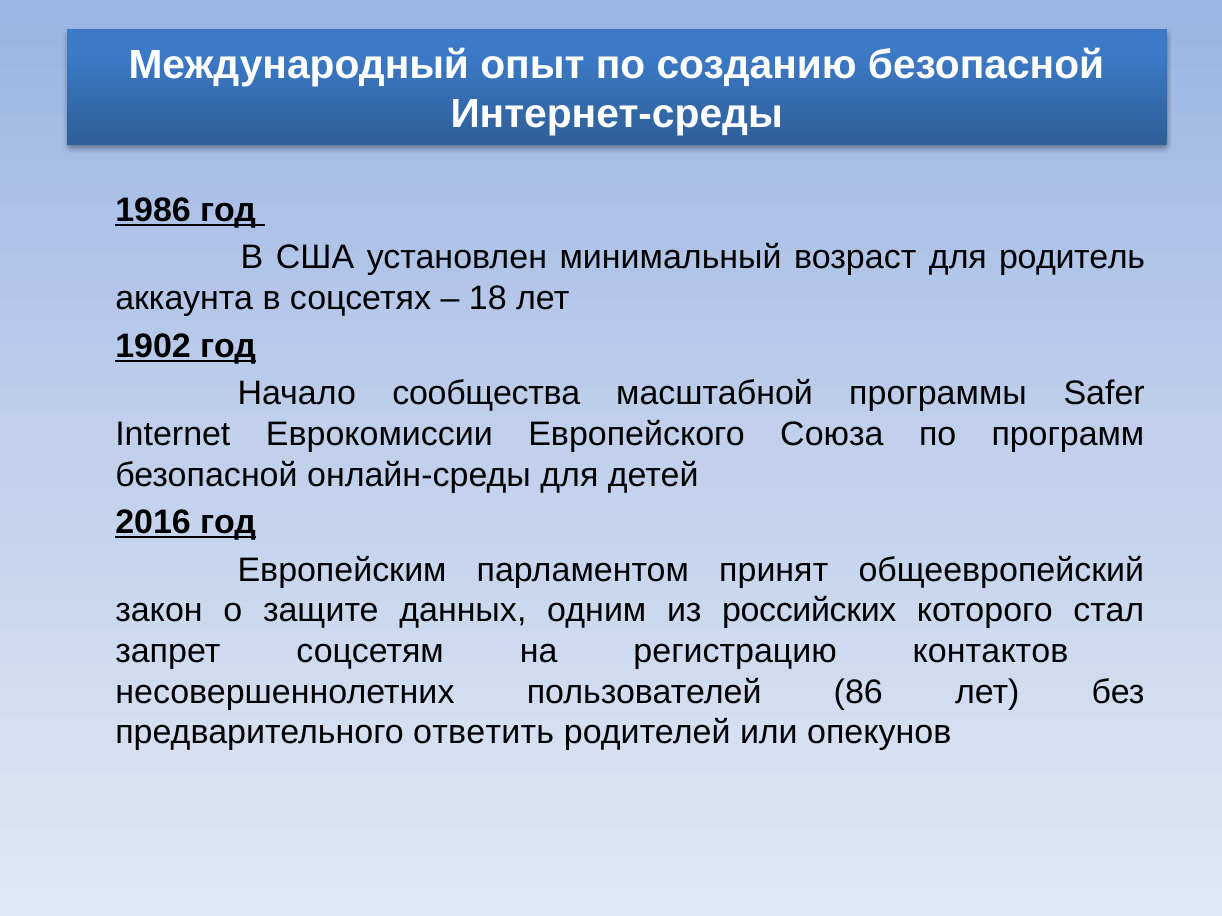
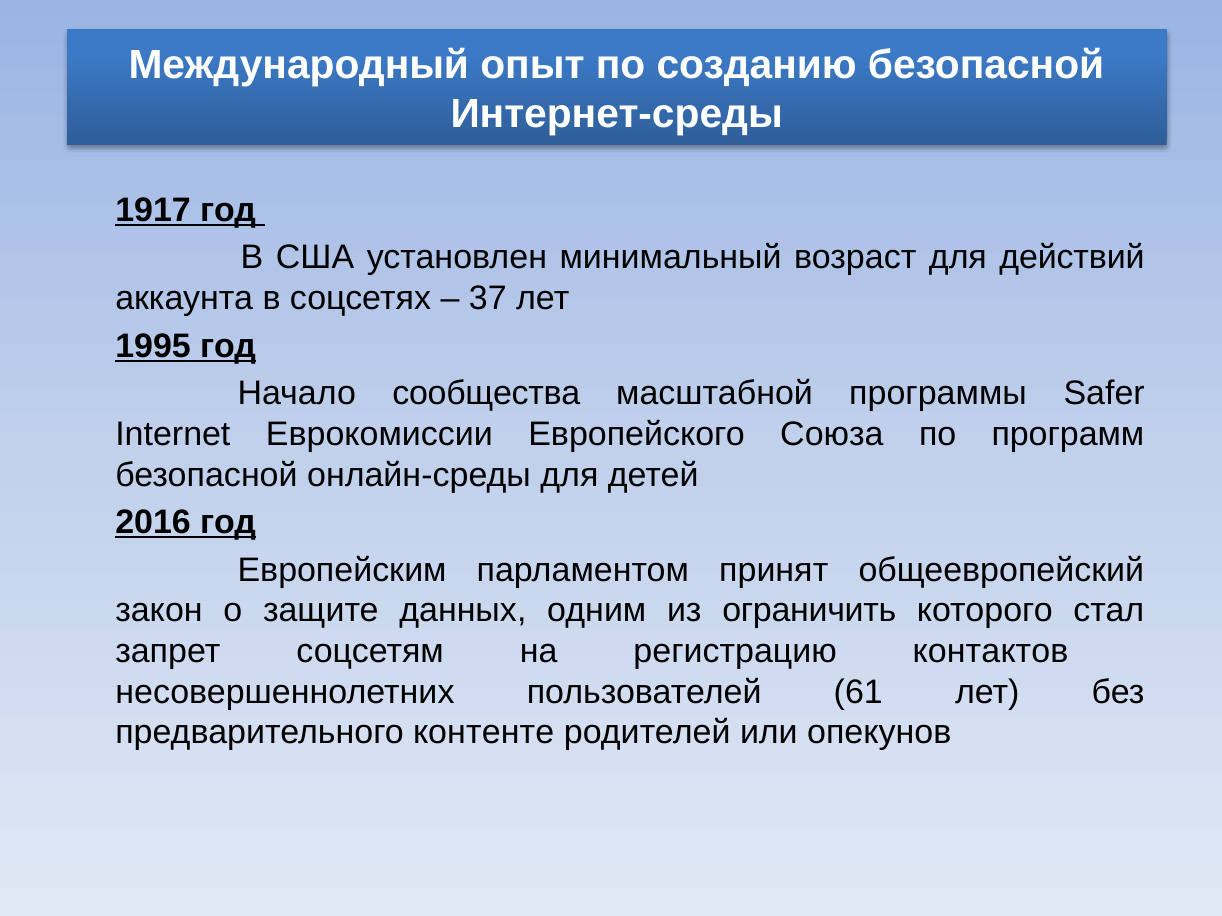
1986: 1986 -> 1917
родитель: родитель -> действий
18: 18 -> 37
1902: 1902 -> 1995
российских: российских -> ограничить
86: 86 -> 61
ответить: ответить -> контенте
